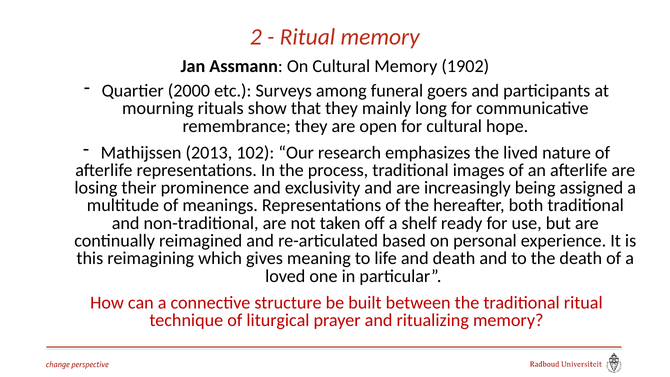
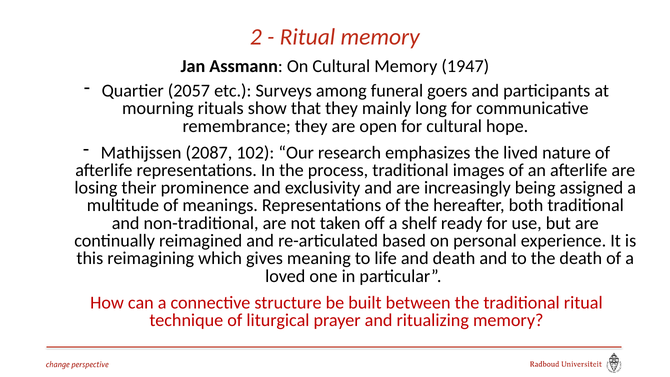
1902: 1902 -> 1947
2000: 2000 -> 2057
2013: 2013 -> 2087
